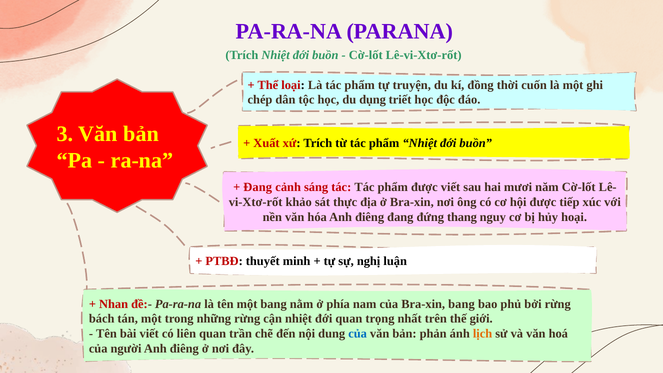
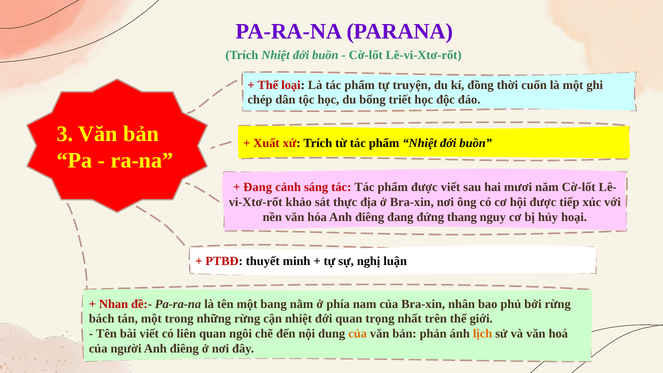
dụng: dụng -> bổng
Bra-xin bang: bang -> nhân
trần: trần -> ngôi
của at (358, 334) colour: blue -> orange
